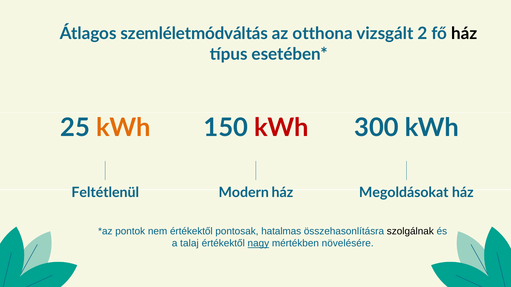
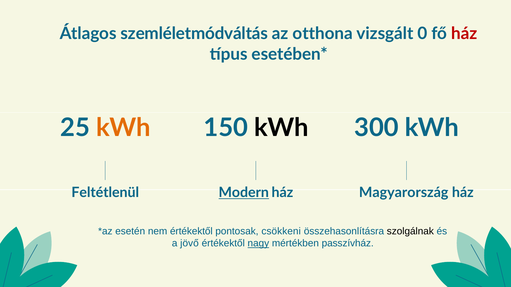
2: 2 -> 0
ház at (464, 34) colour: black -> red
kWh at (281, 128) colour: red -> black
Modern underline: none -> present
Megoldásokat: Megoldásokat -> Magyarország
pontok: pontok -> esetén
hatalmas: hatalmas -> csökkeni
talaj: talaj -> jövő
növelésére: növelésére -> passzívház
